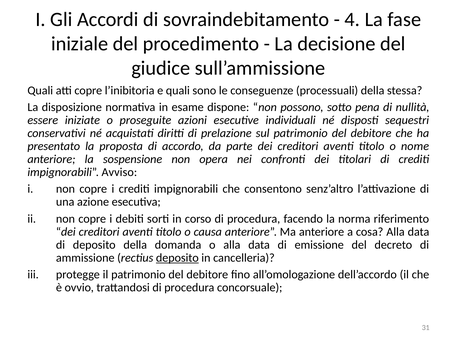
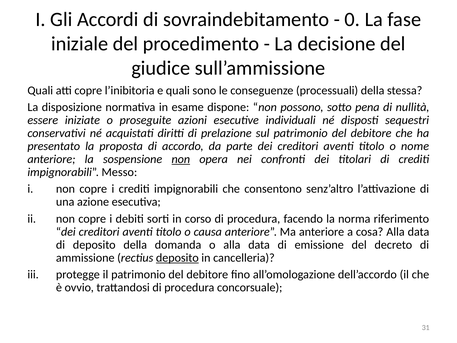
4: 4 -> 0
non at (181, 159) underline: none -> present
Avviso: Avviso -> Messo
